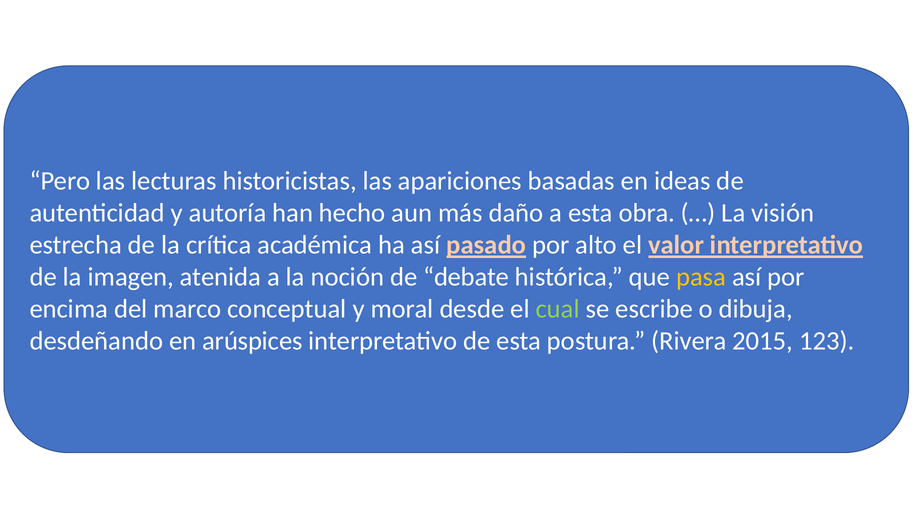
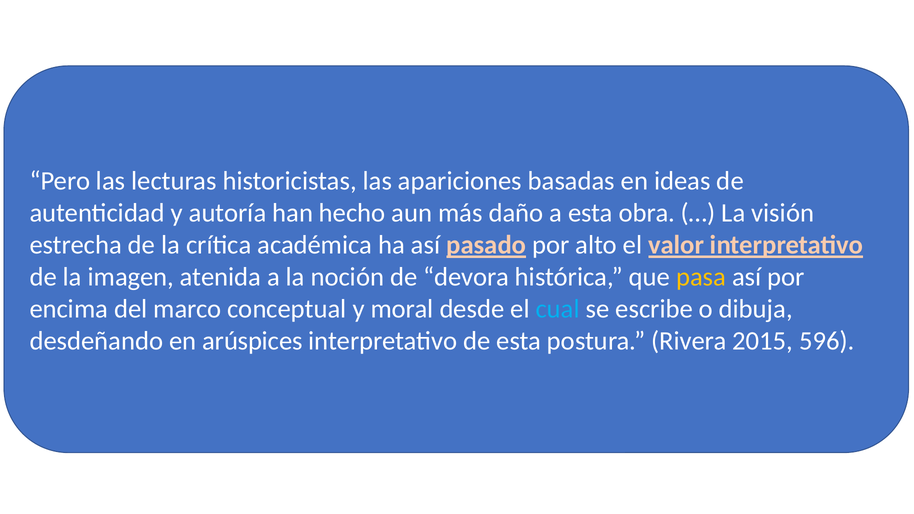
debate: debate -> devora
cual colour: light green -> light blue
123: 123 -> 596
